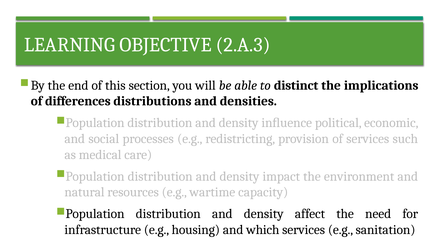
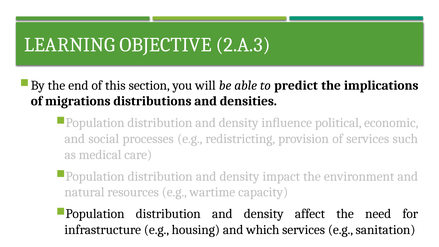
distinct: distinct -> predict
differences: differences -> migrations
